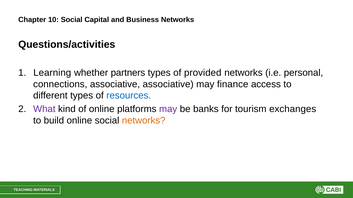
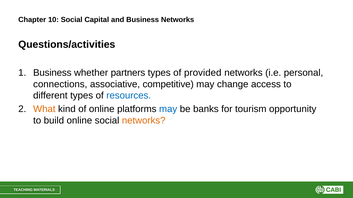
Learning at (52, 73): Learning -> Business
associative associative: associative -> competitive
finance: finance -> change
What colour: purple -> orange
may at (168, 109) colour: purple -> blue
exchanges: exchanges -> opportunity
